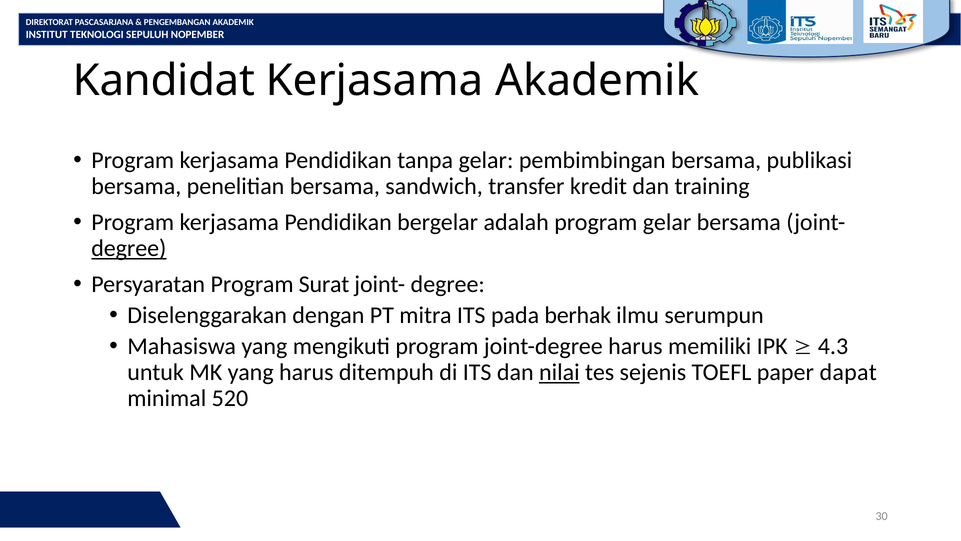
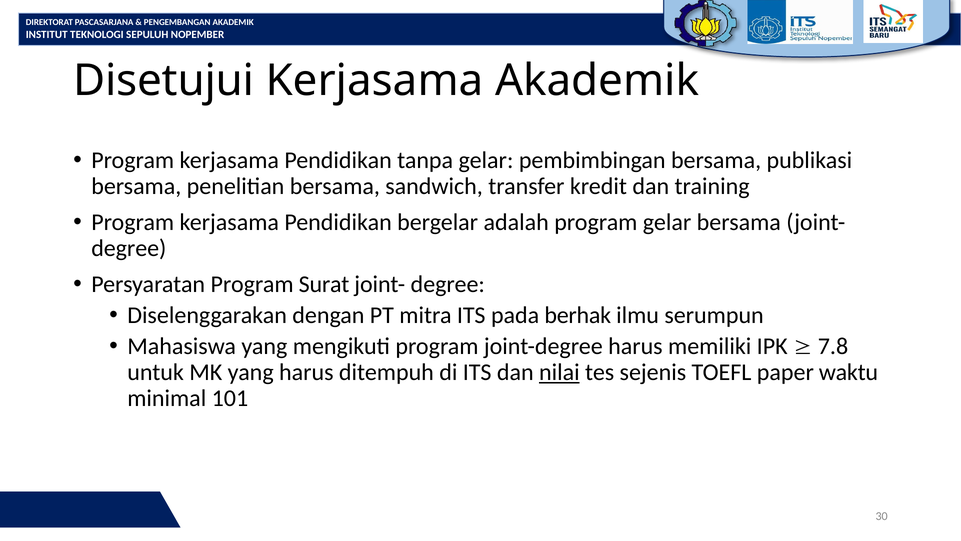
Kandidat: Kandidat -> Disetujui
degree at (129, 248) underline: present -> none
4.3: 4.3 -> 7.8
dapat: dapat -> waktu
520: 520 -> 101
